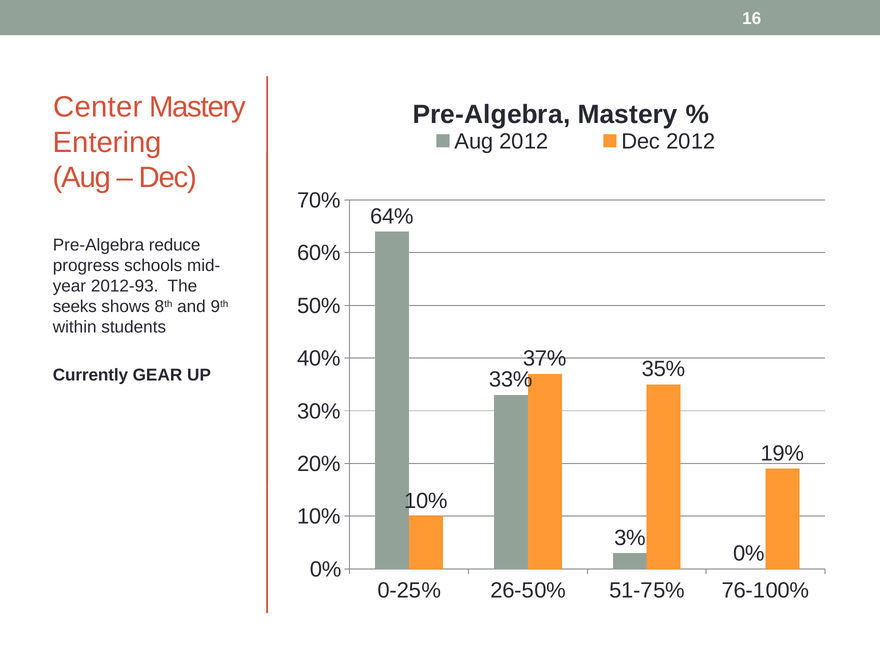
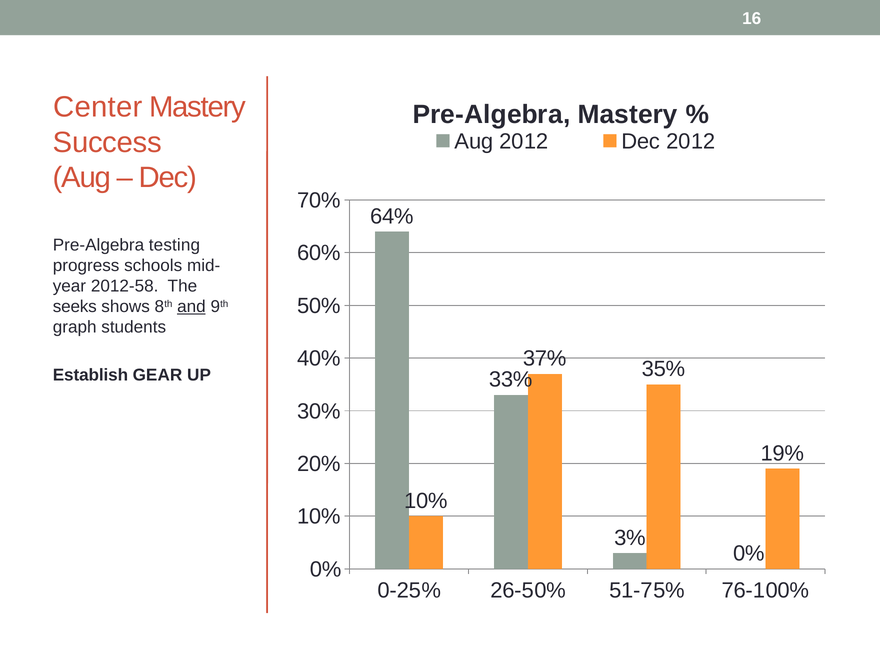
Entering: Entering -> Success
reduce: reduce -> testing
2012-93: 2012-93 -> 2012-58
and underline: none -> present
within: within -> graph
Currently: Currently -> Establish
